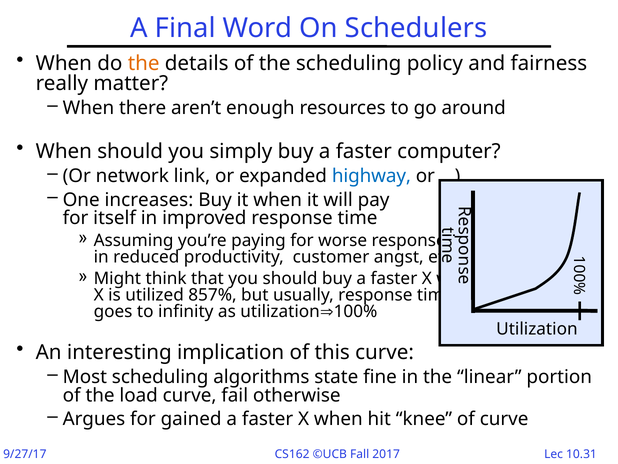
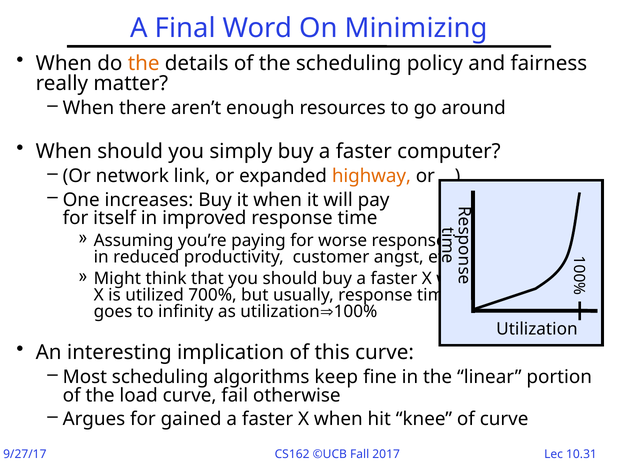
Schedulers: Schedulers -> Minimizing
highway colour: blue -> orange
857%: 857% -> 700%
state: state -> keep
